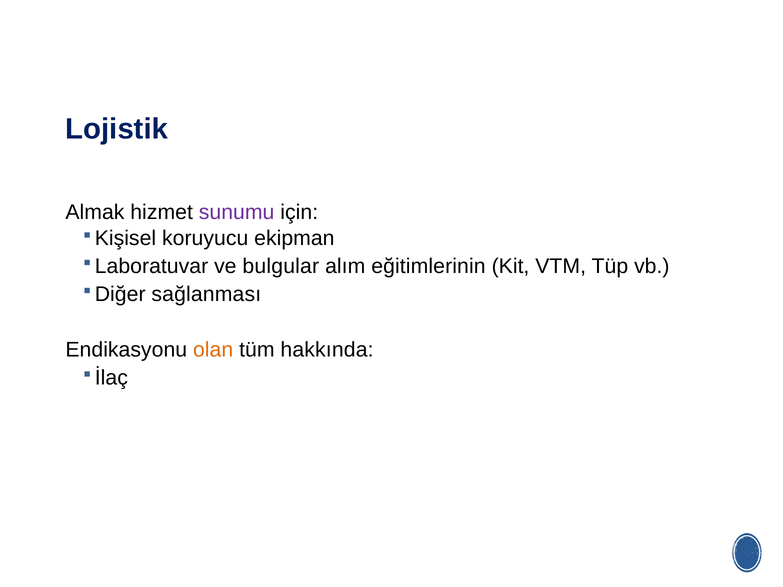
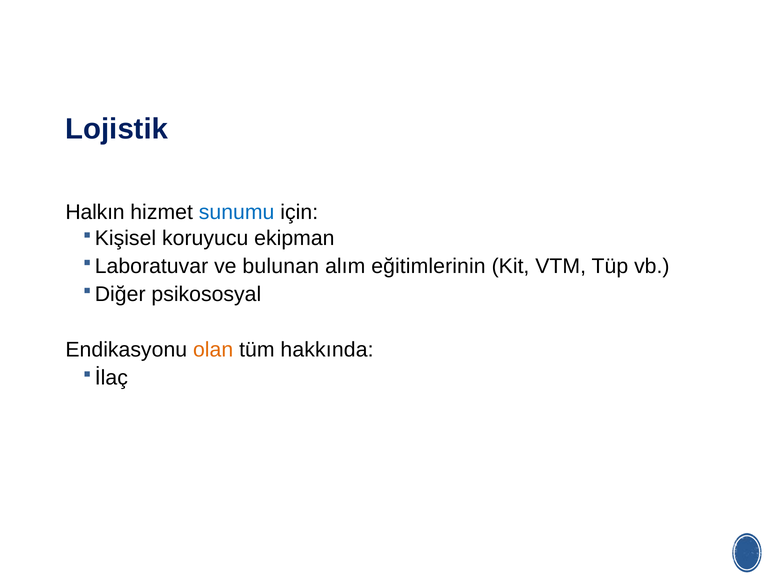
Almak: Almak -> Halkın
sunumu colour: purple -> blue
bulgular: bulgular -> bulunan
sağlanması: sağlanması -> psikososyal
